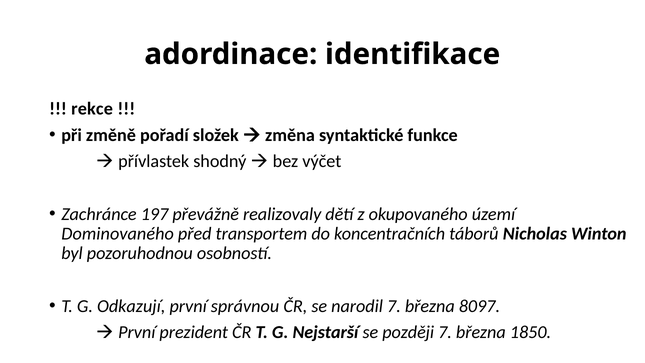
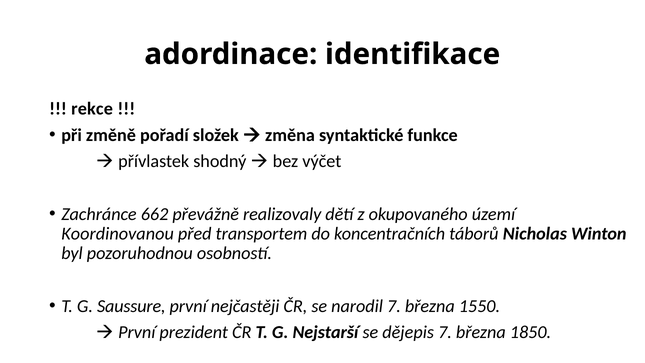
197: 197 -> 662
Dominovaného: Dominovaného -> Koordinovanou
Odkazují: Odkazují -> Saussure
správnou: správnou -> nejčastěji
8097: 8097 -> 1550
později: později -> dějepis
